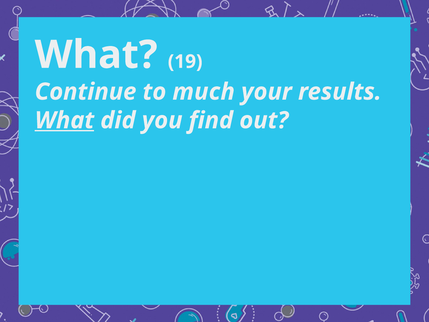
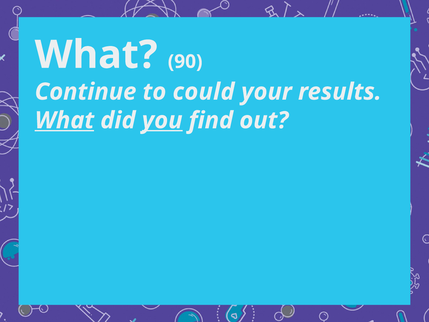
19: 19 -> 90
much: much -> could
you underline: none -> present
